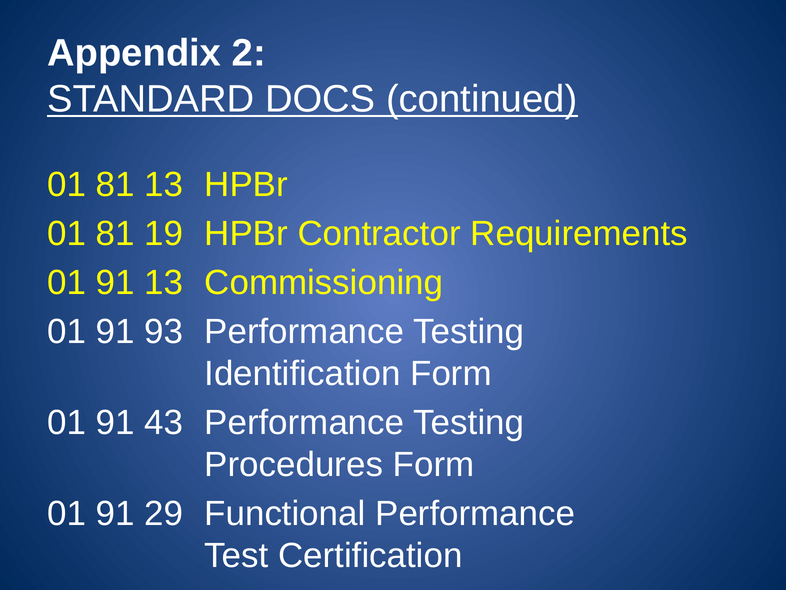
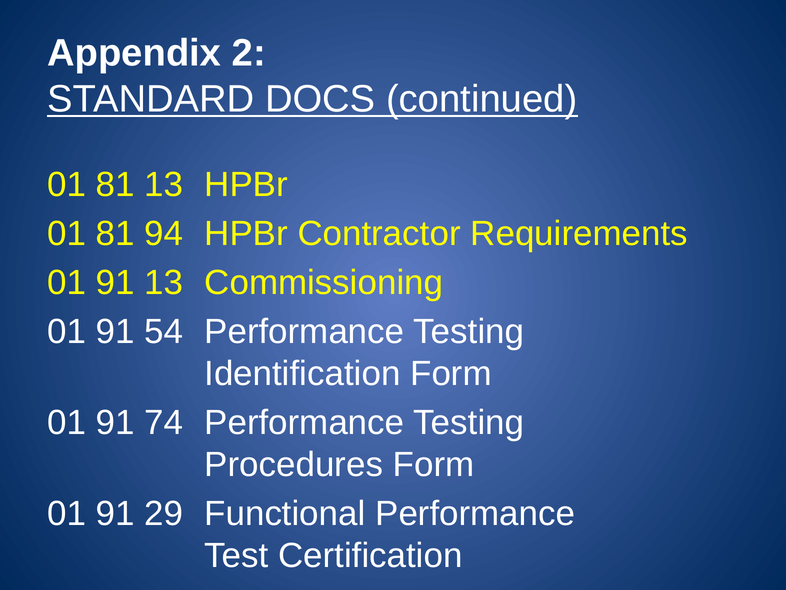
19: 19 -> 94
93: 93 -> 54
43: 43 -> 74
